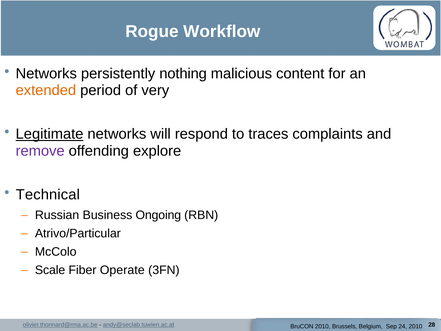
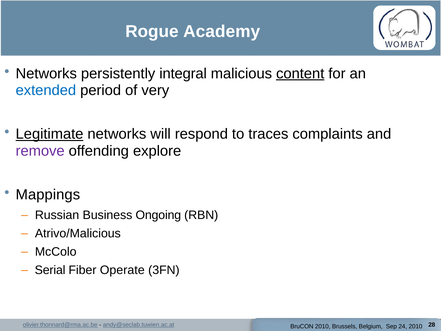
Workflow: Workflow -> Academy
nothing: nothing -> integral
content underline: none -> present
extended colour: orange -> blue
Technical: Technical -> Mappings
Atrivo/Particular: Atrivo/Particular -> Atrivo/Malicious
Scale: Scale -> Serial
